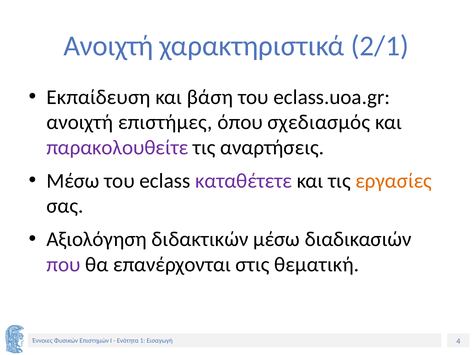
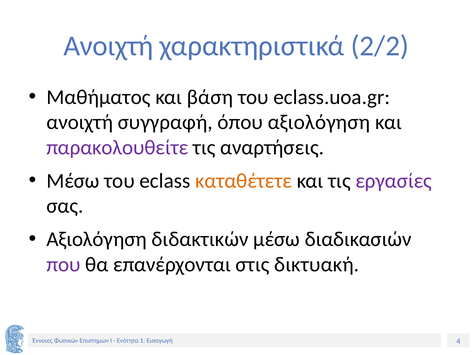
2/1: 2/1 -> 2/2
Εκπαίδευση: Εκπαίδευση -> Μαθήματος
επιστήμες: επιστήμες -> συγγραφή
όπου σχεδιασμός: σχεδιασμός -> αξιολόγηση
καταθέτετε colour: purple -> orange
εργασίες colour: orange -> purple
θεματική: θεματική -> δικτυακή
